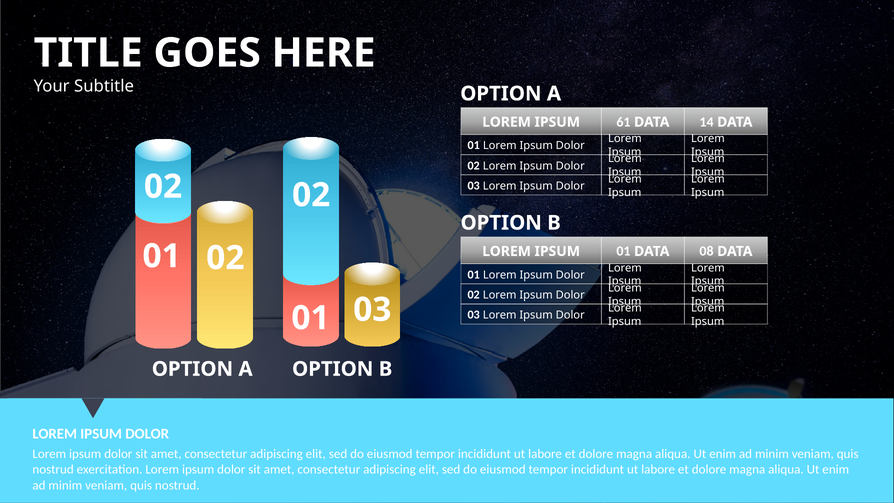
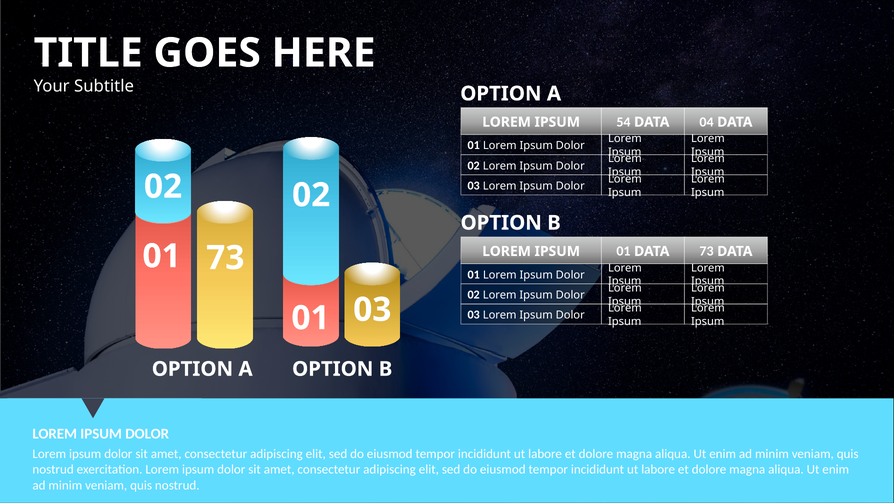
61: 61 -> 54
14: 14 -> 04
DATA 08: 08 -> 73
02 at (225, 258): 02 -> 73
